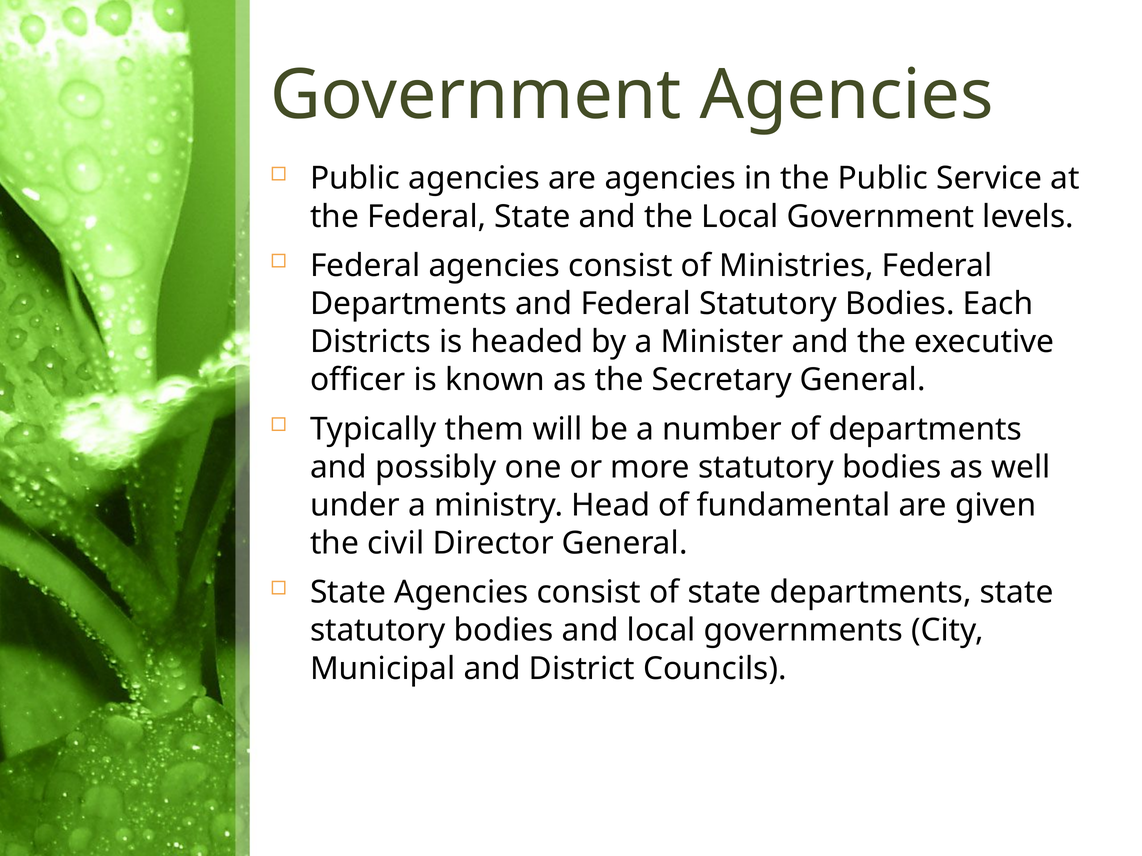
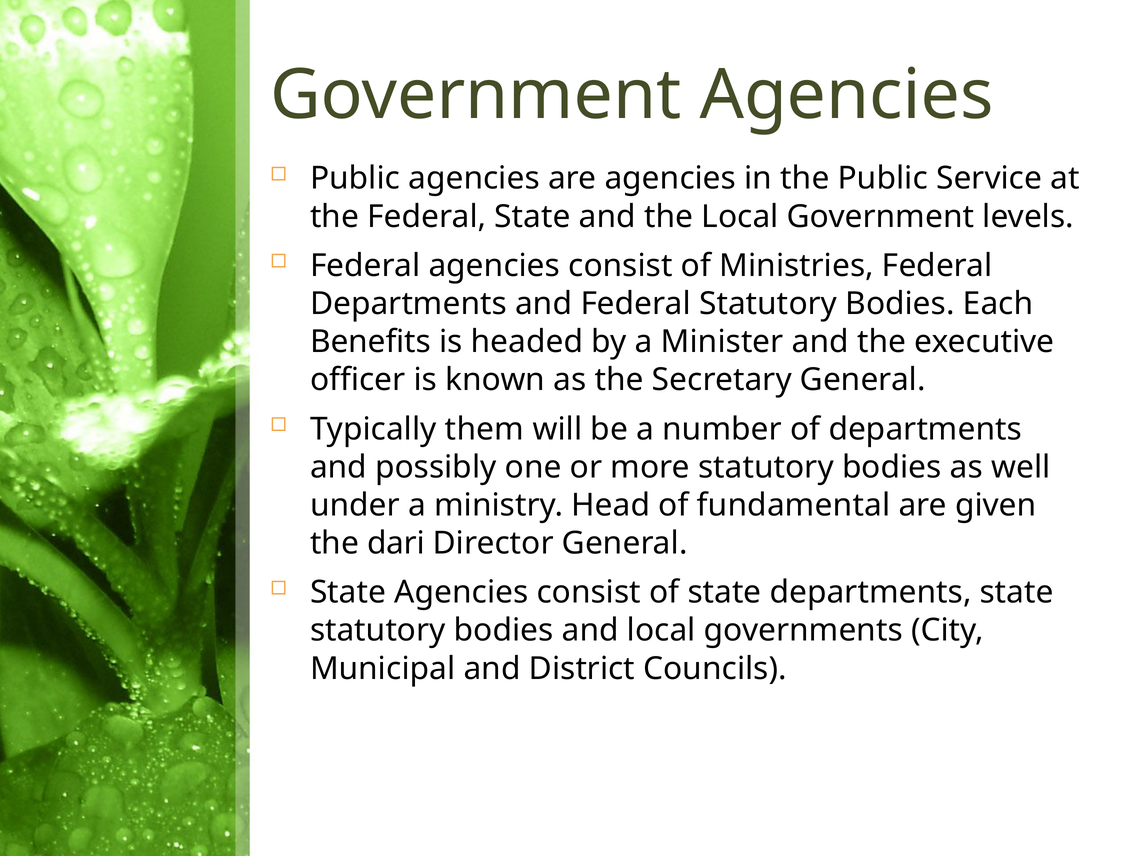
Districts: Districts -> Benefits
civil: civil -> dari
